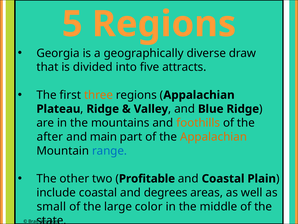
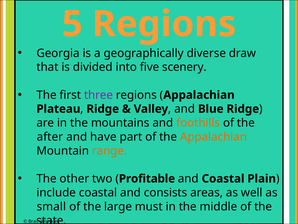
attracts: attracts -> scenery
three colour: orange -> purple
main: main -> have
range colour: blue -> orange
degrees: degrees -> consists
color: color -> must
